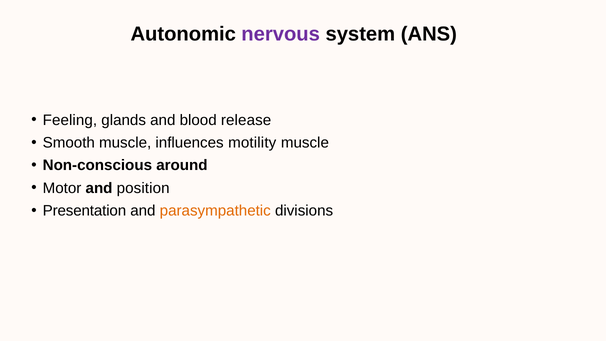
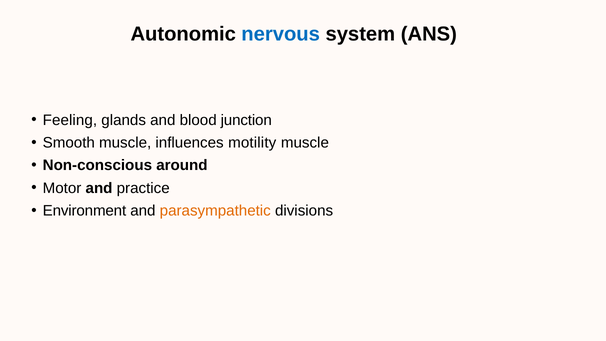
nervous colour: purple -> blue
release: release -> junction
position: position -> practice
Presentation: Presentation -> Environment
